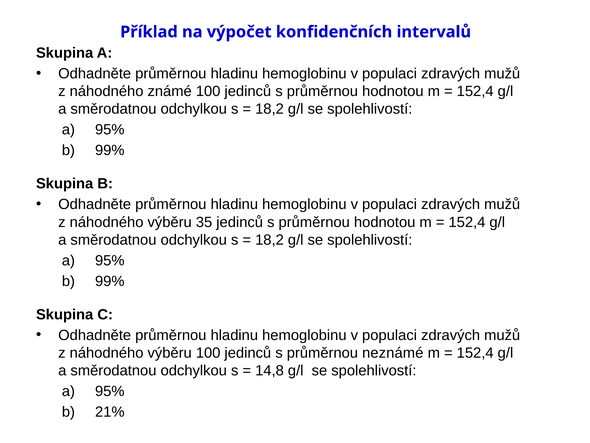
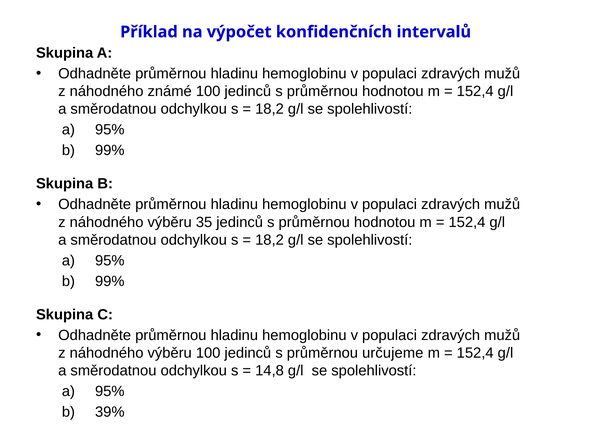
neznámé: neznámé -> určujeme
21%: 21% -> 39%
